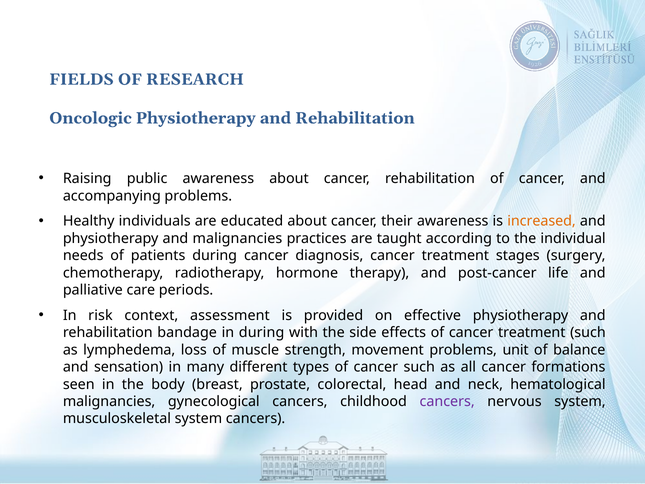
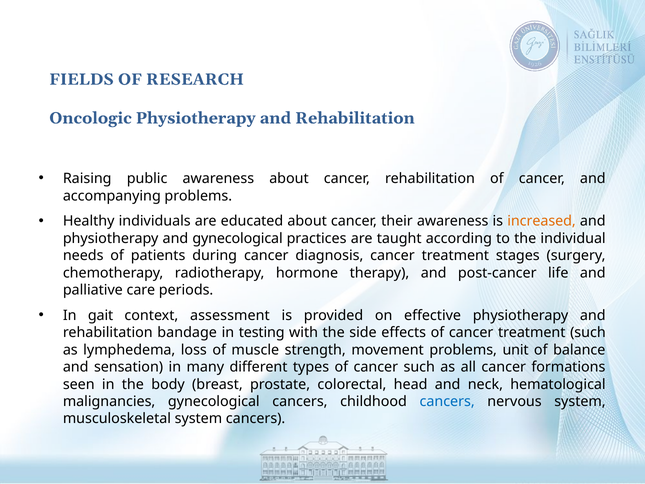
and malignancies: malignancies -> gynecological
risk: risk -> gait
in during: during -> testing
cancers at (447, 401) colour: purple -> blue
